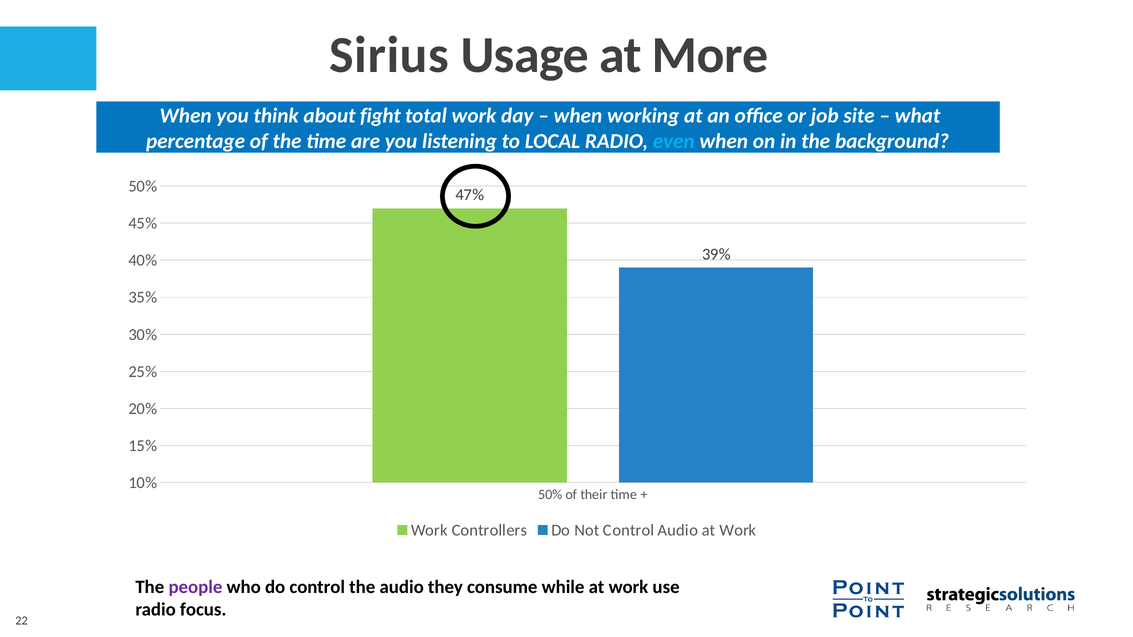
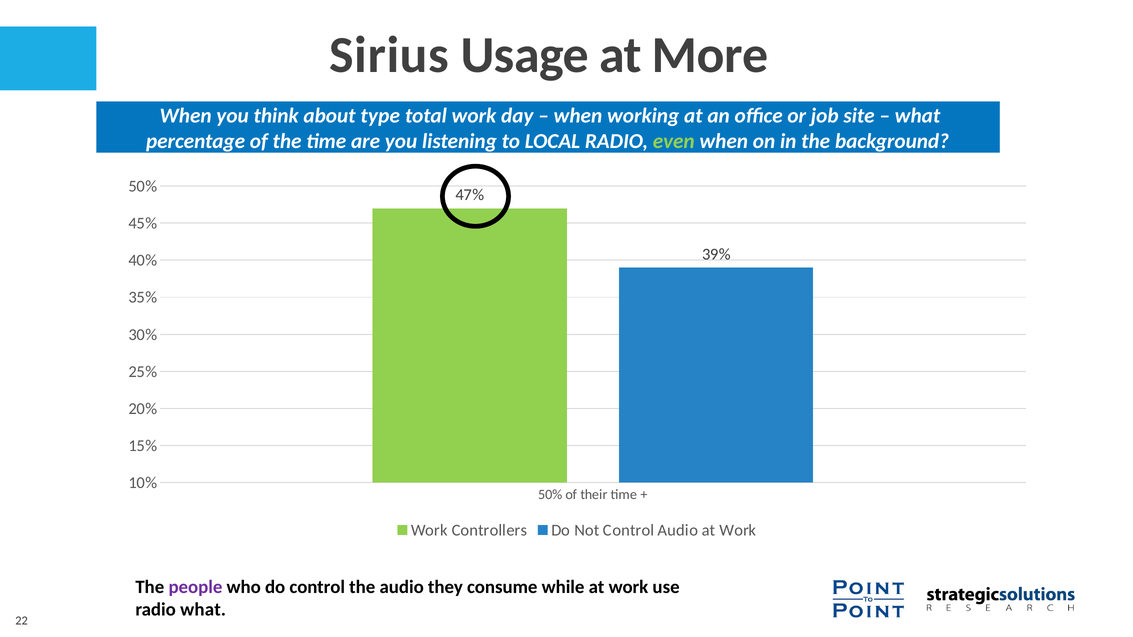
fight: fight -> type
even colour: light blue -> light green
radio focus: focus -> what
